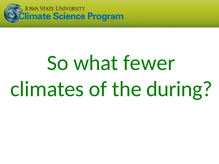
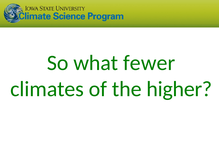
during: during -> higher
